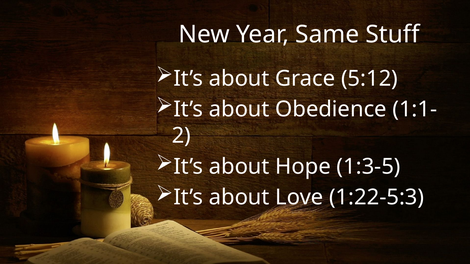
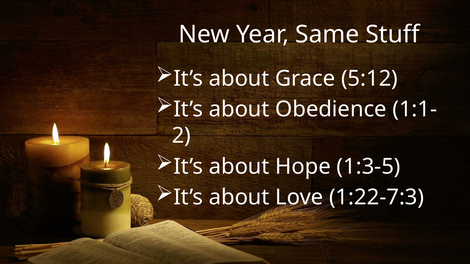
1:22-5:3: 1:22-5:3 -> 1:22-7:3
